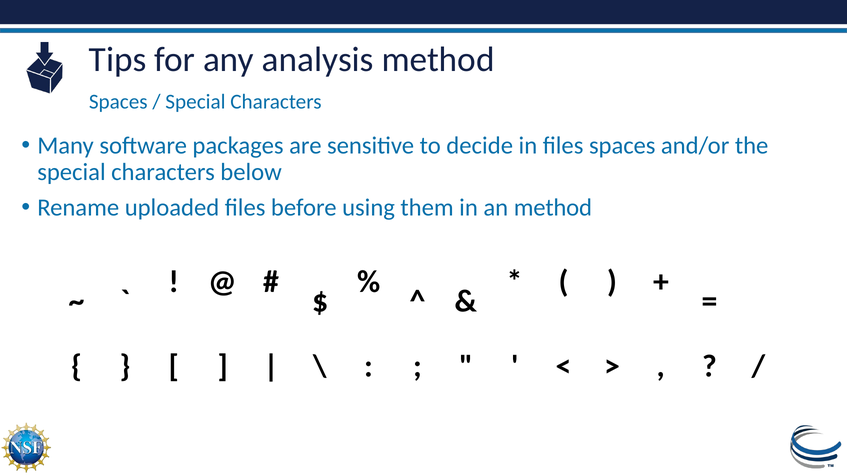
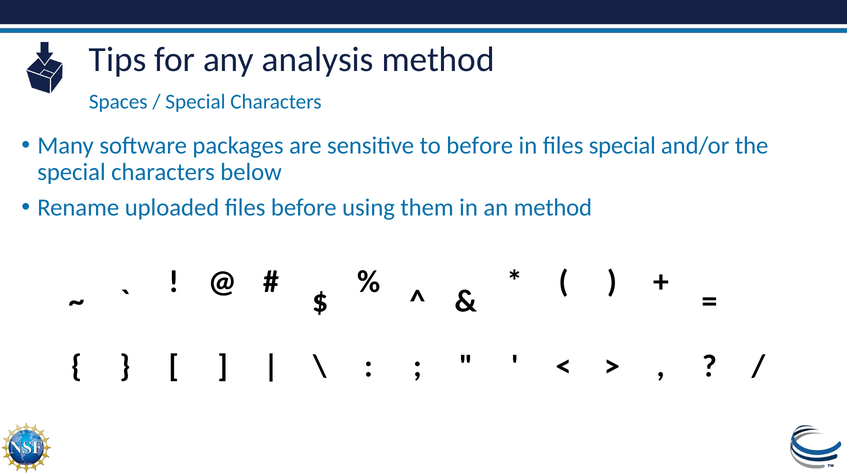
to decide: decide -> before
files spaces: spaces -> special
